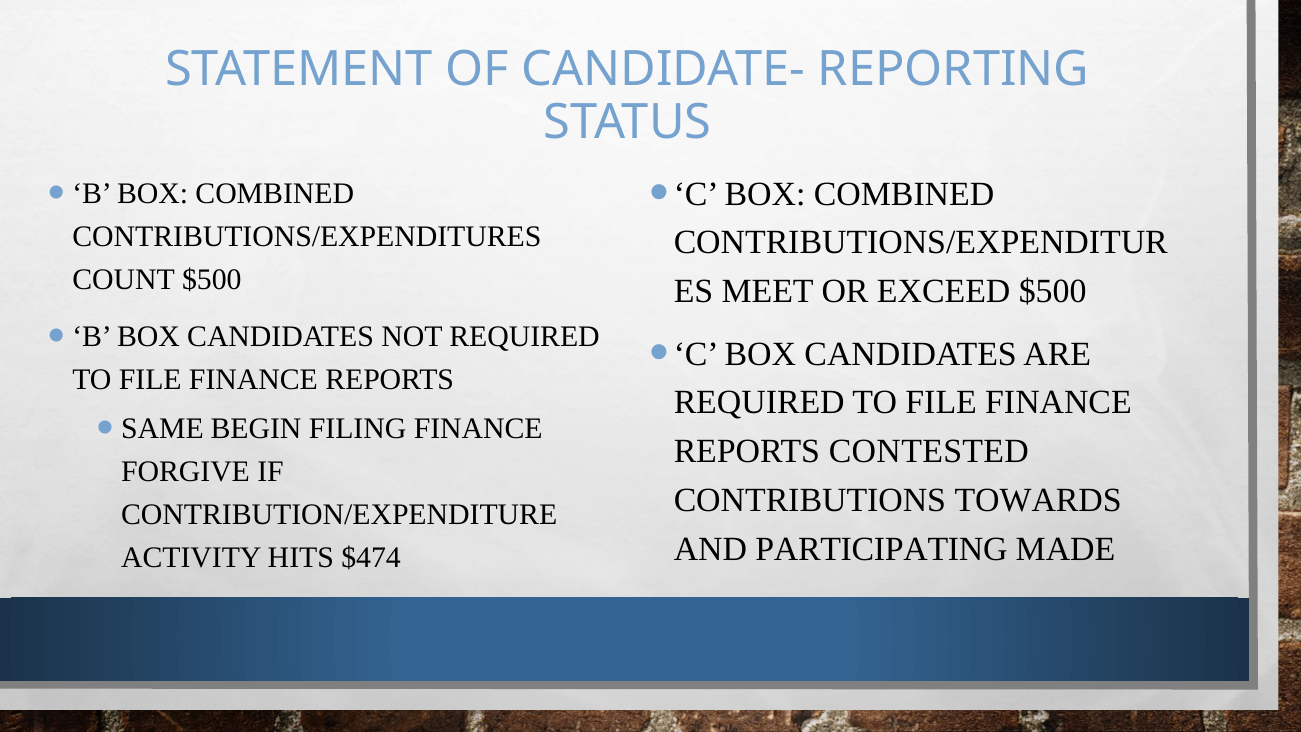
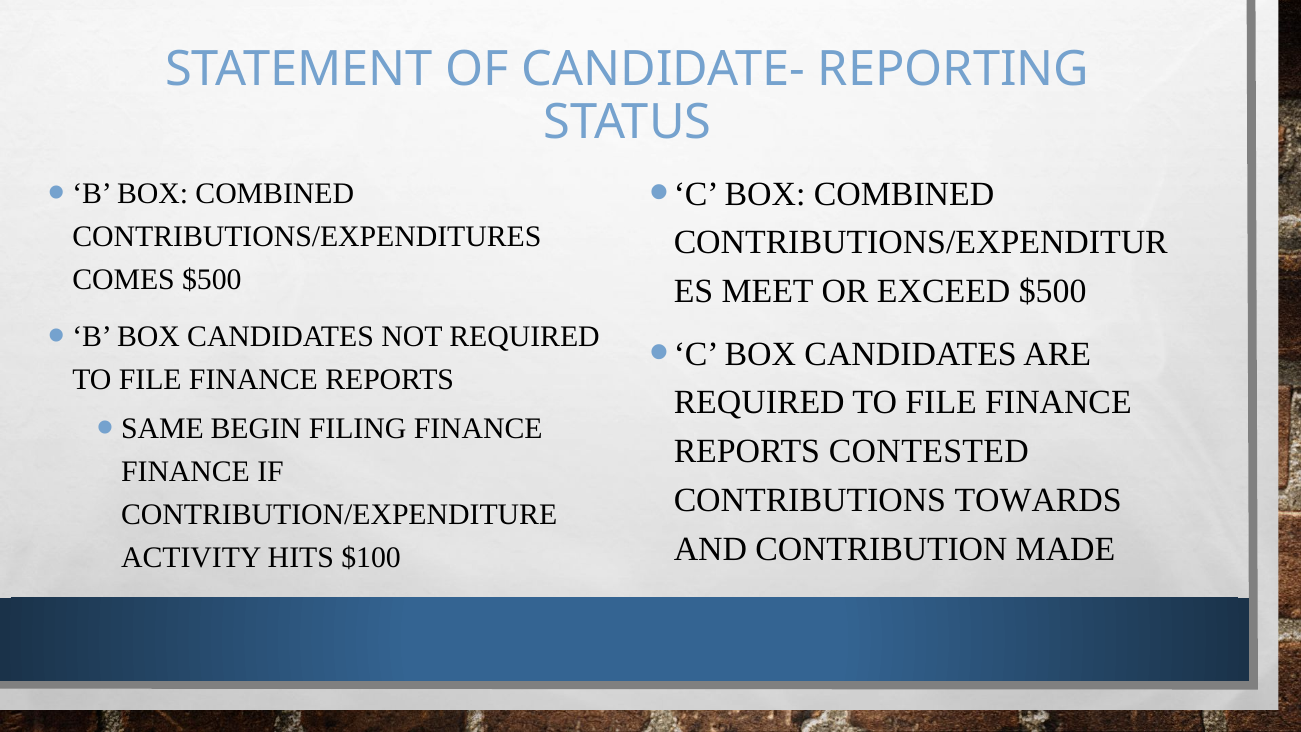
COUNT: COUNT -> COMES
FORGIVE at (186, 472): FORGIVE -> FINANCE
PARTICIPATING: PARTICIPATING -> CONTRIBUTION
$474: $474 -> $100
